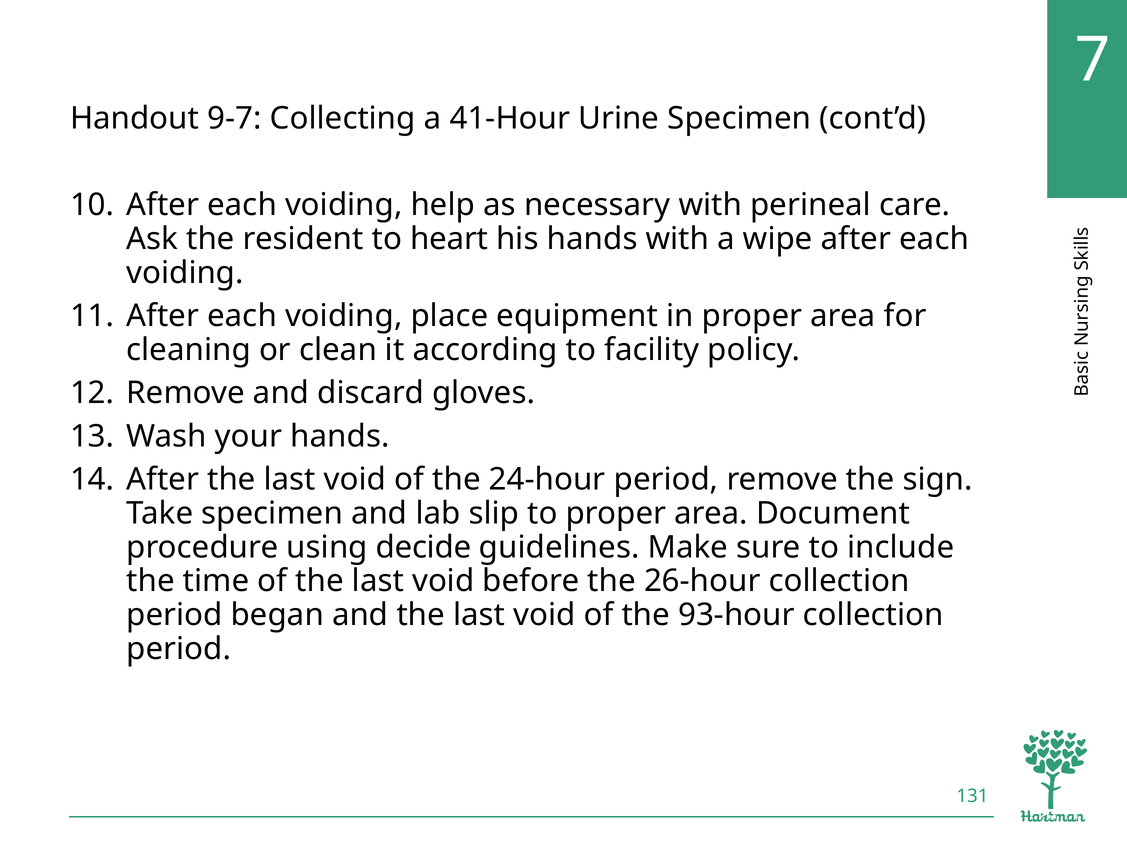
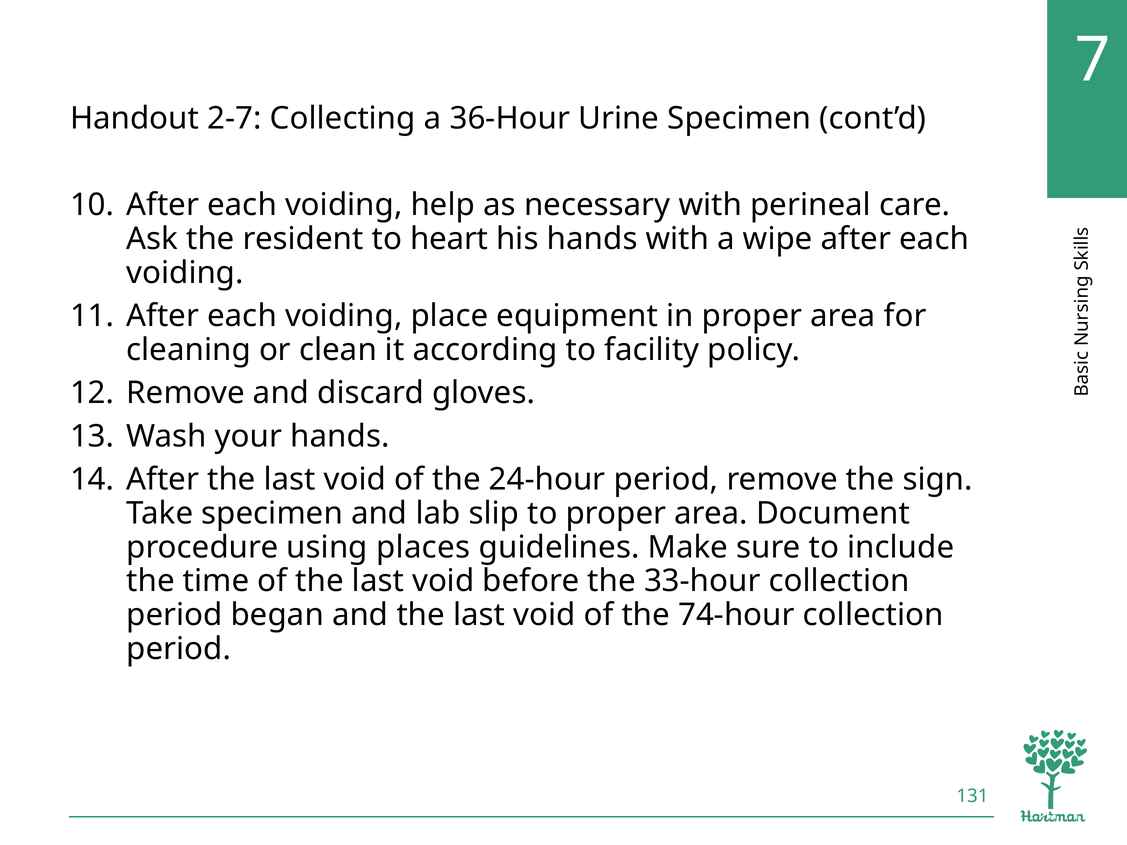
9-7: 9-7 -> 2-7
41-Hour: 41-Hour -> 36-Hour
decide: decide -> places
26-hour: 26-hour -> 33-hour
93-hour: 93-hour -> 74-hour
